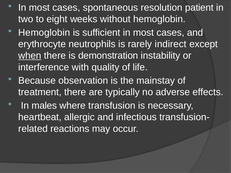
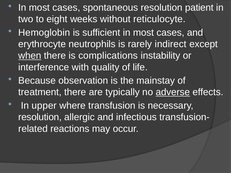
without hemoglobin: hemoglobin -> reticulocyte
demonstration: demonstration -> complications
adverse underline: none -> present
males: males -> upper
heartbeat at (40, 117): heartbeat -> resolution
